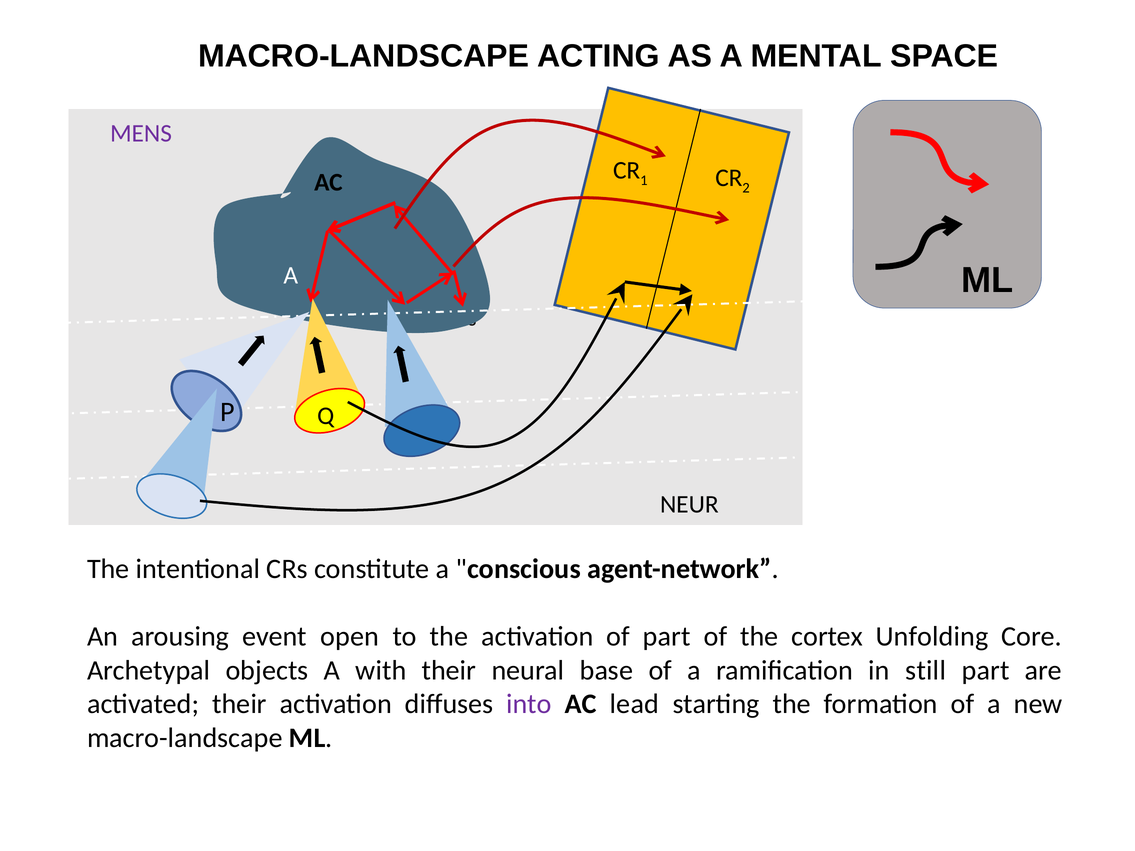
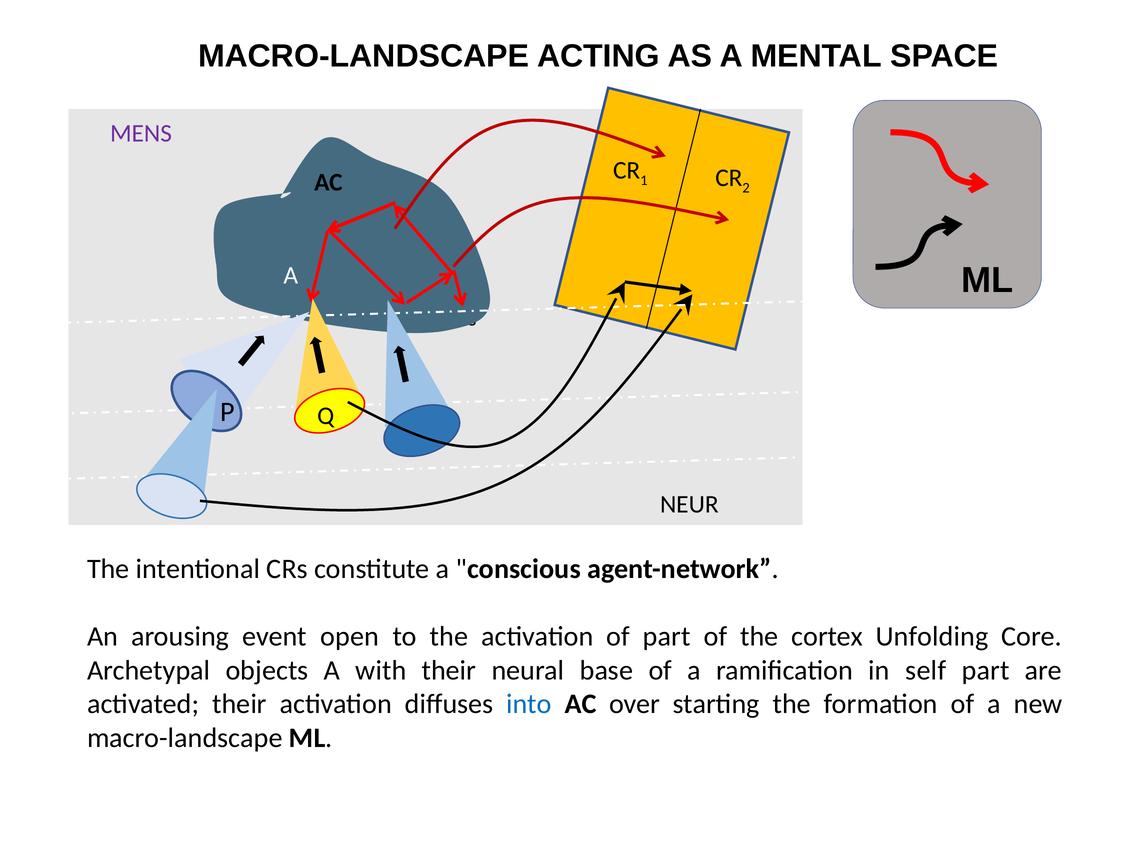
still: still -> self
into colour: purple -> blue
lead: lead -> over
